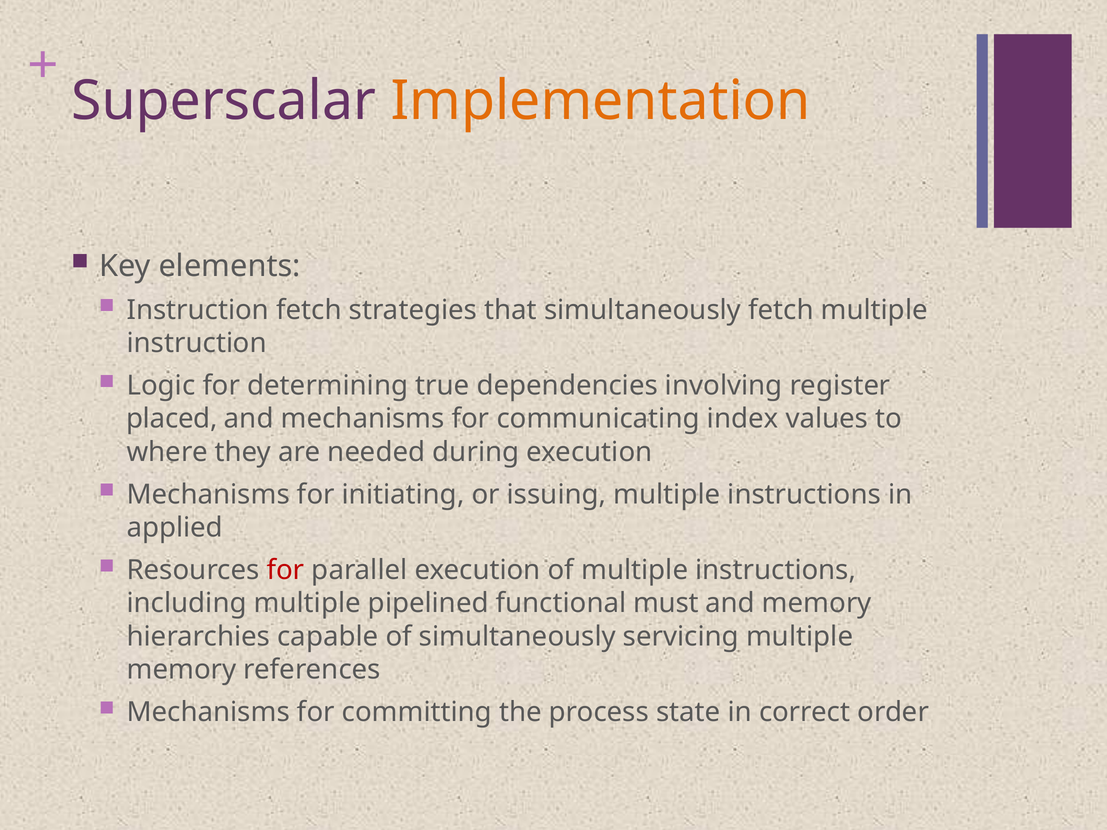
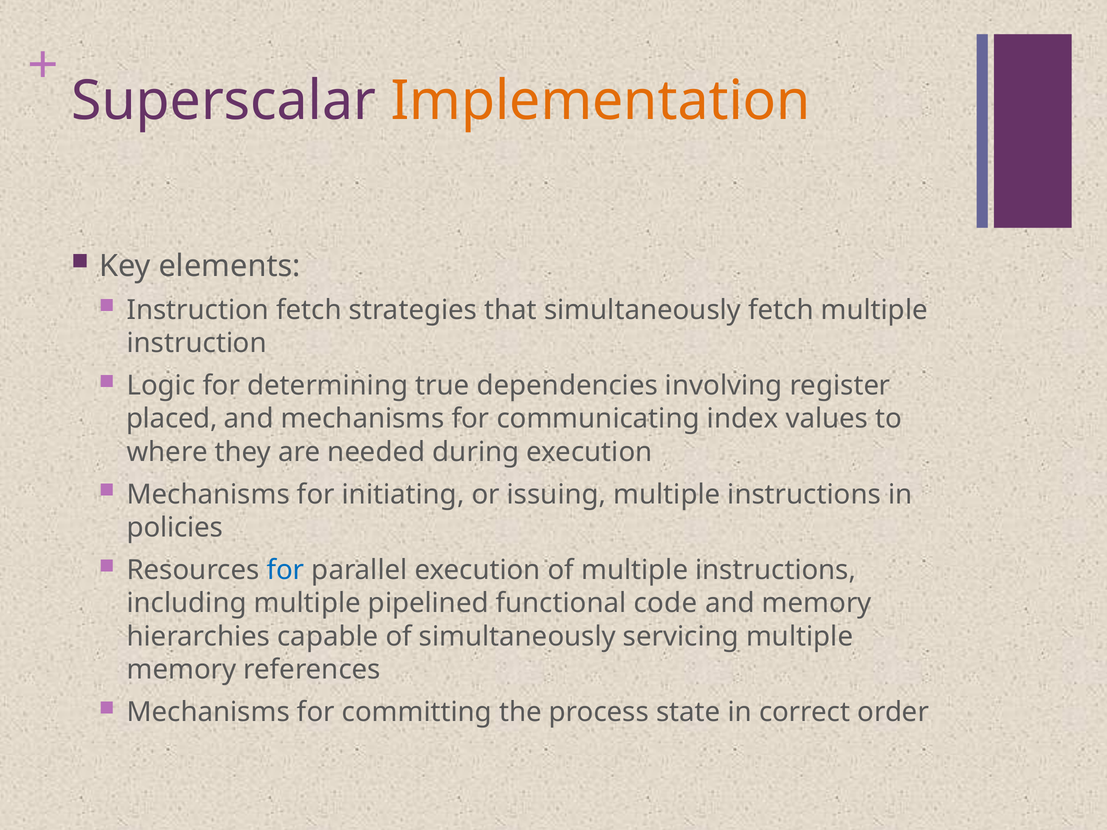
applied: applied -> policies
for at (285, 570) colour: red -> blue
must: must -> code
